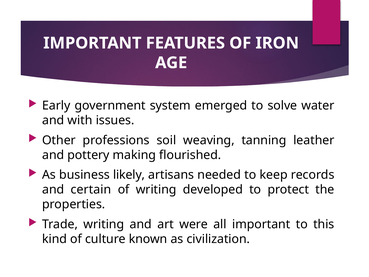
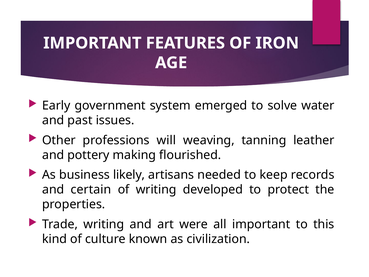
with: with -> past
soil: soil -> will
